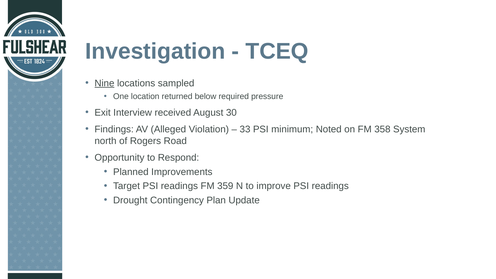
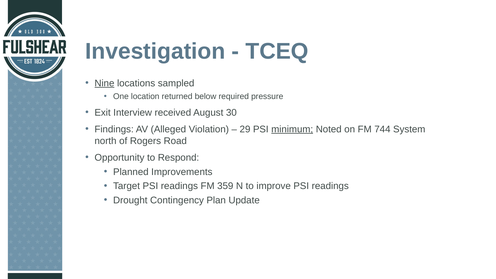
33: 33 -> 29
minimum underline: none -> present
358: 358 -> 744
